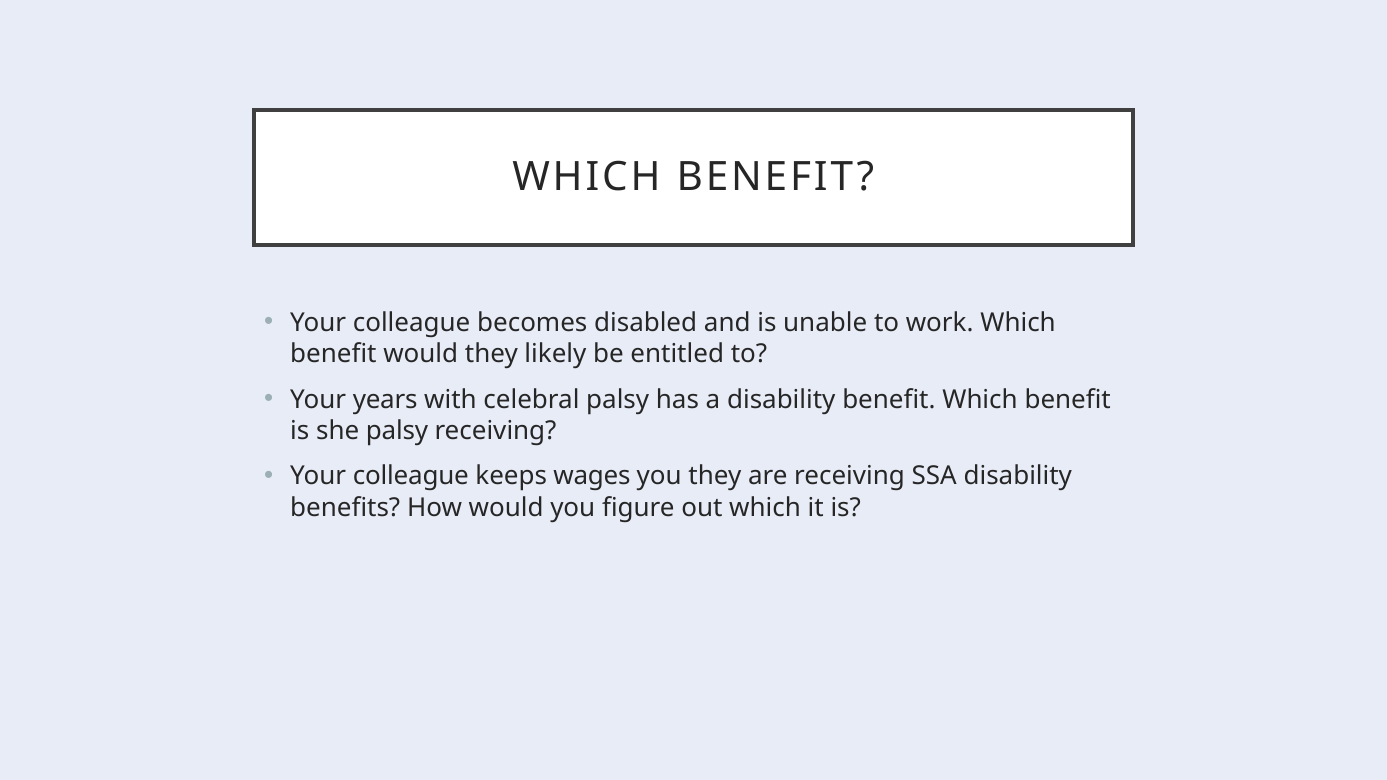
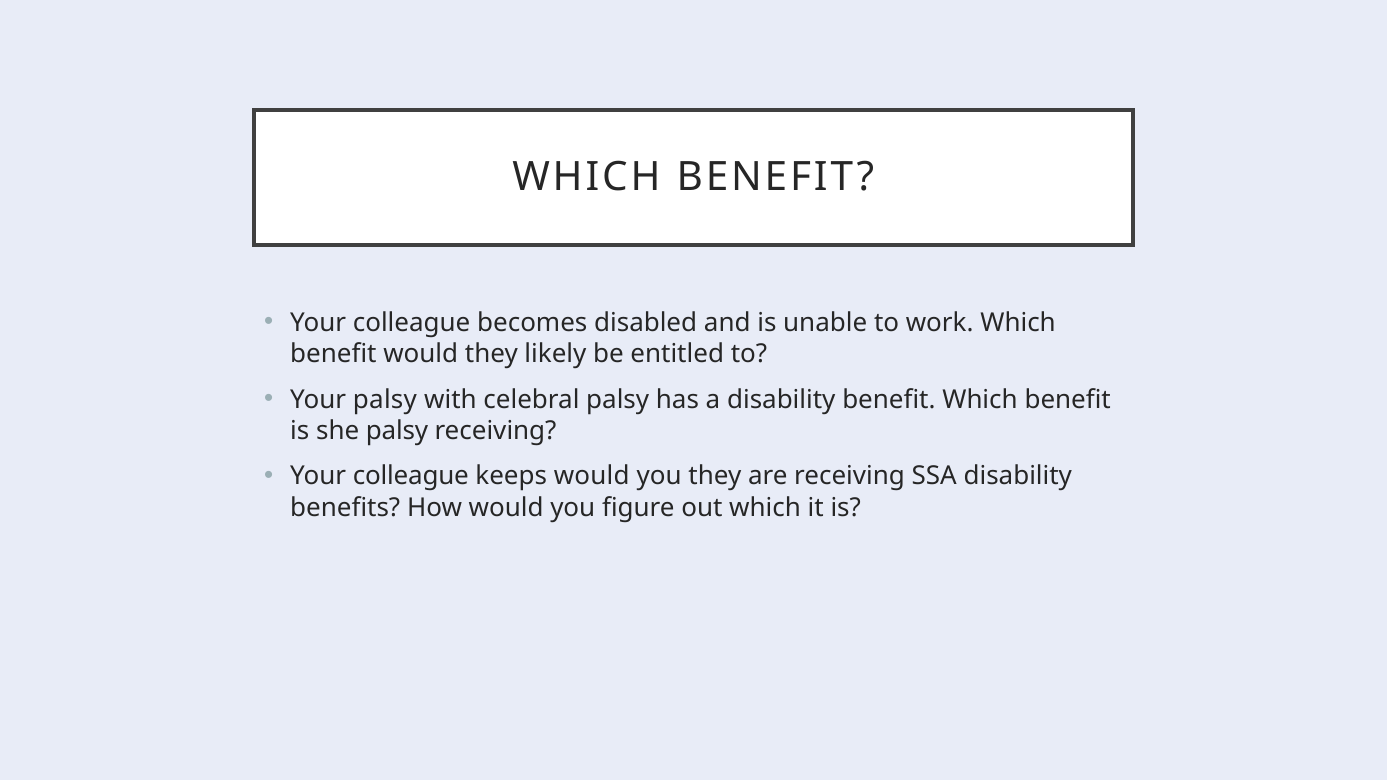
Your years: years -> palsy
keeps wages: wages -> would
